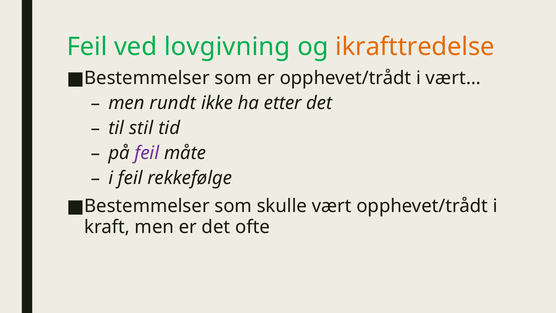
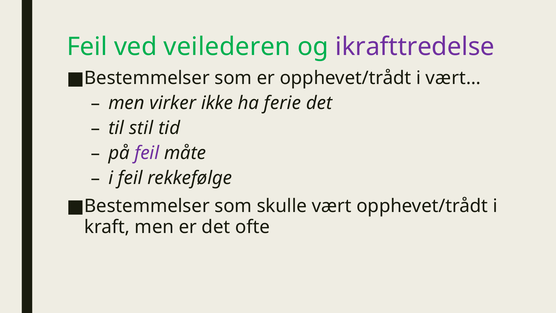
lovgivning: lovgivning -> veilederen
ikrafttredelse colour: orange -> purple
rundt: rundt -> virker
etter: etter -> ferie
